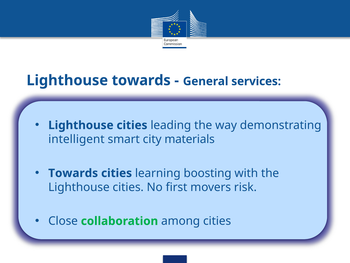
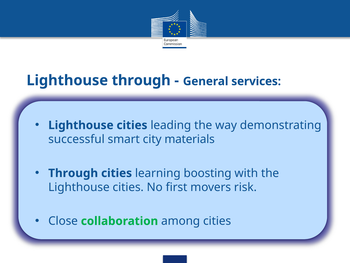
Lighthouse towards: towards -> through
intelligent: intelligent -> successful
Towards at (73, 173): Towards -> Through
